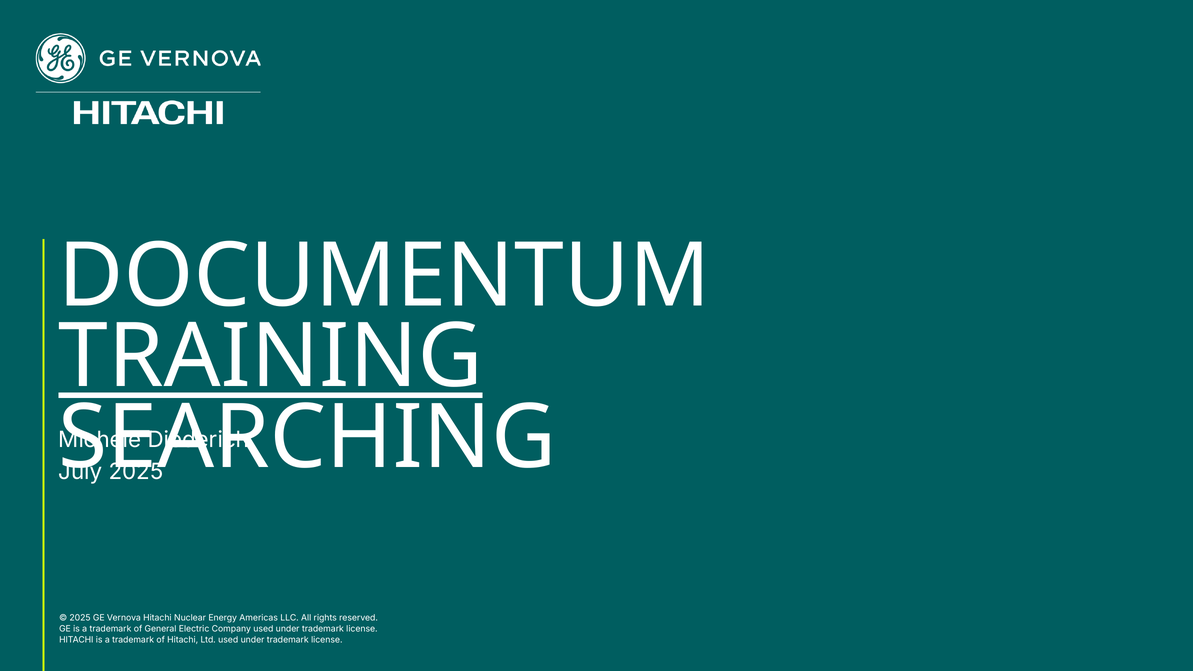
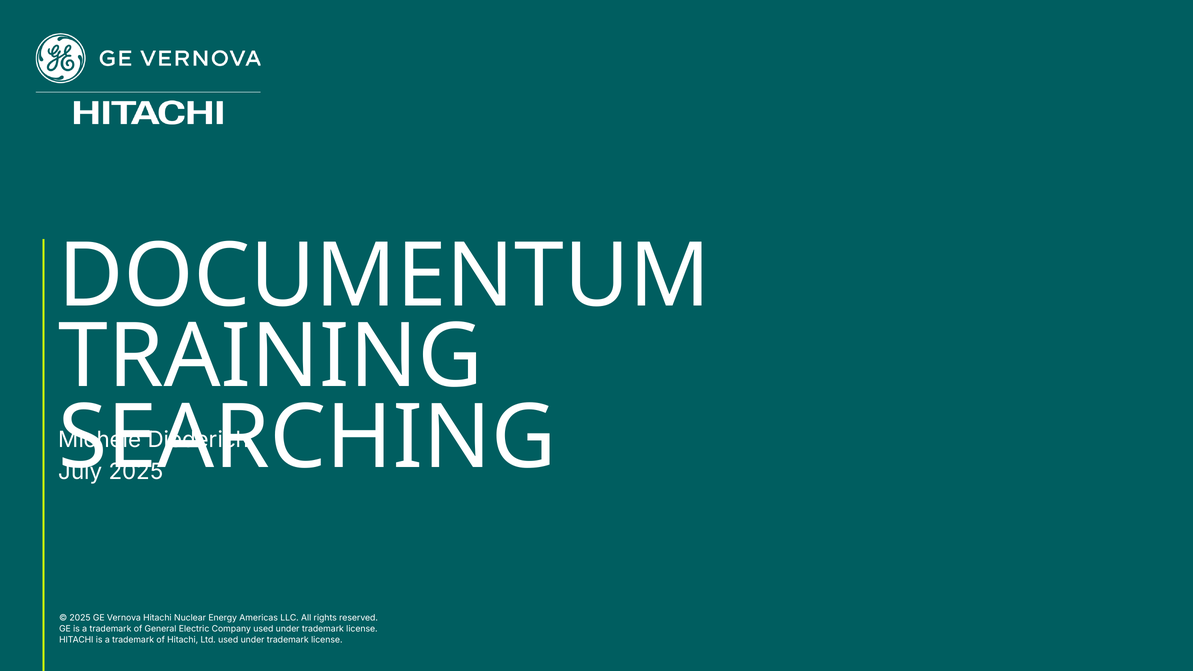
TRAINING underline: present -> none
